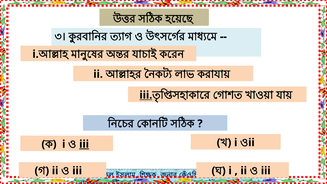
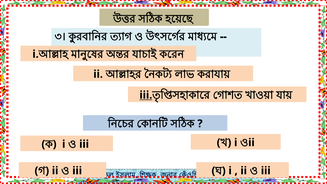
iii at (84, 144) underline: present -> none
